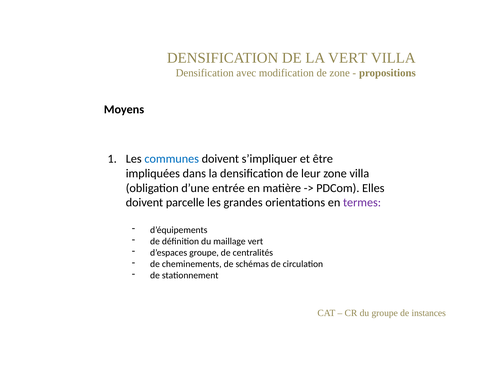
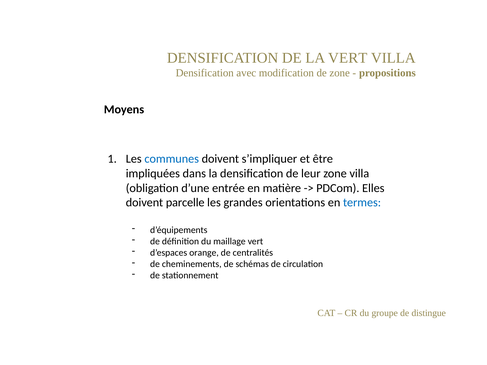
termes colour: purple -> blue
d’espaces groupe: groupe -> orange
instances: instances -> distingue
